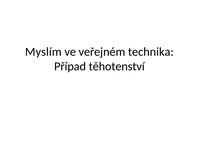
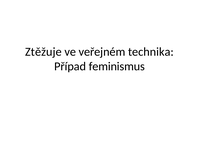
Myslím: Myslím -> Ztěžuje
těhotenství: těhotenství -> feminismus
